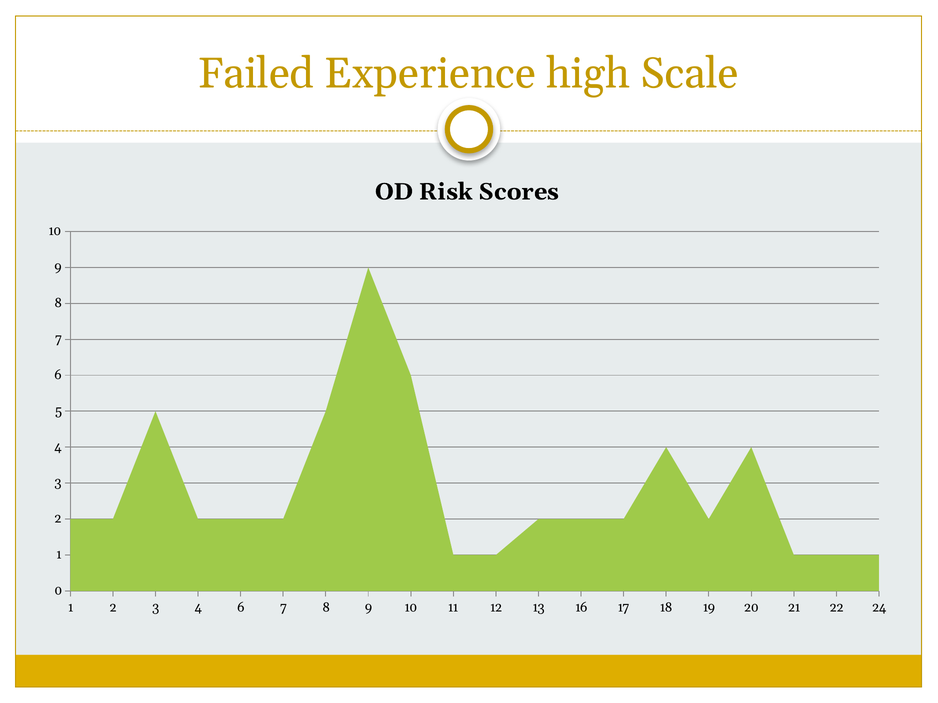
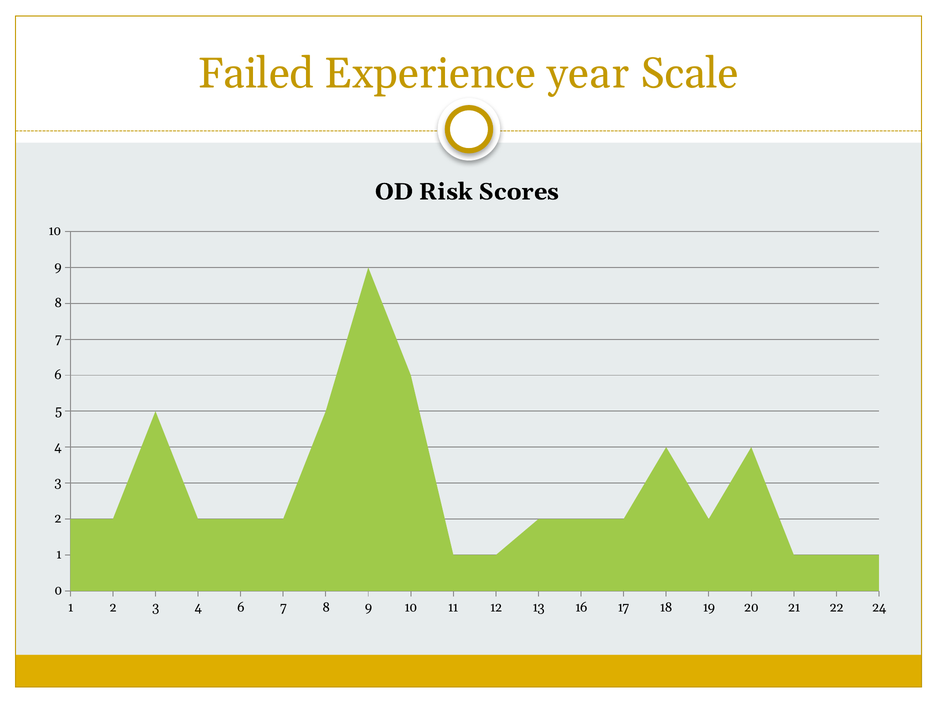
high: high -> year
